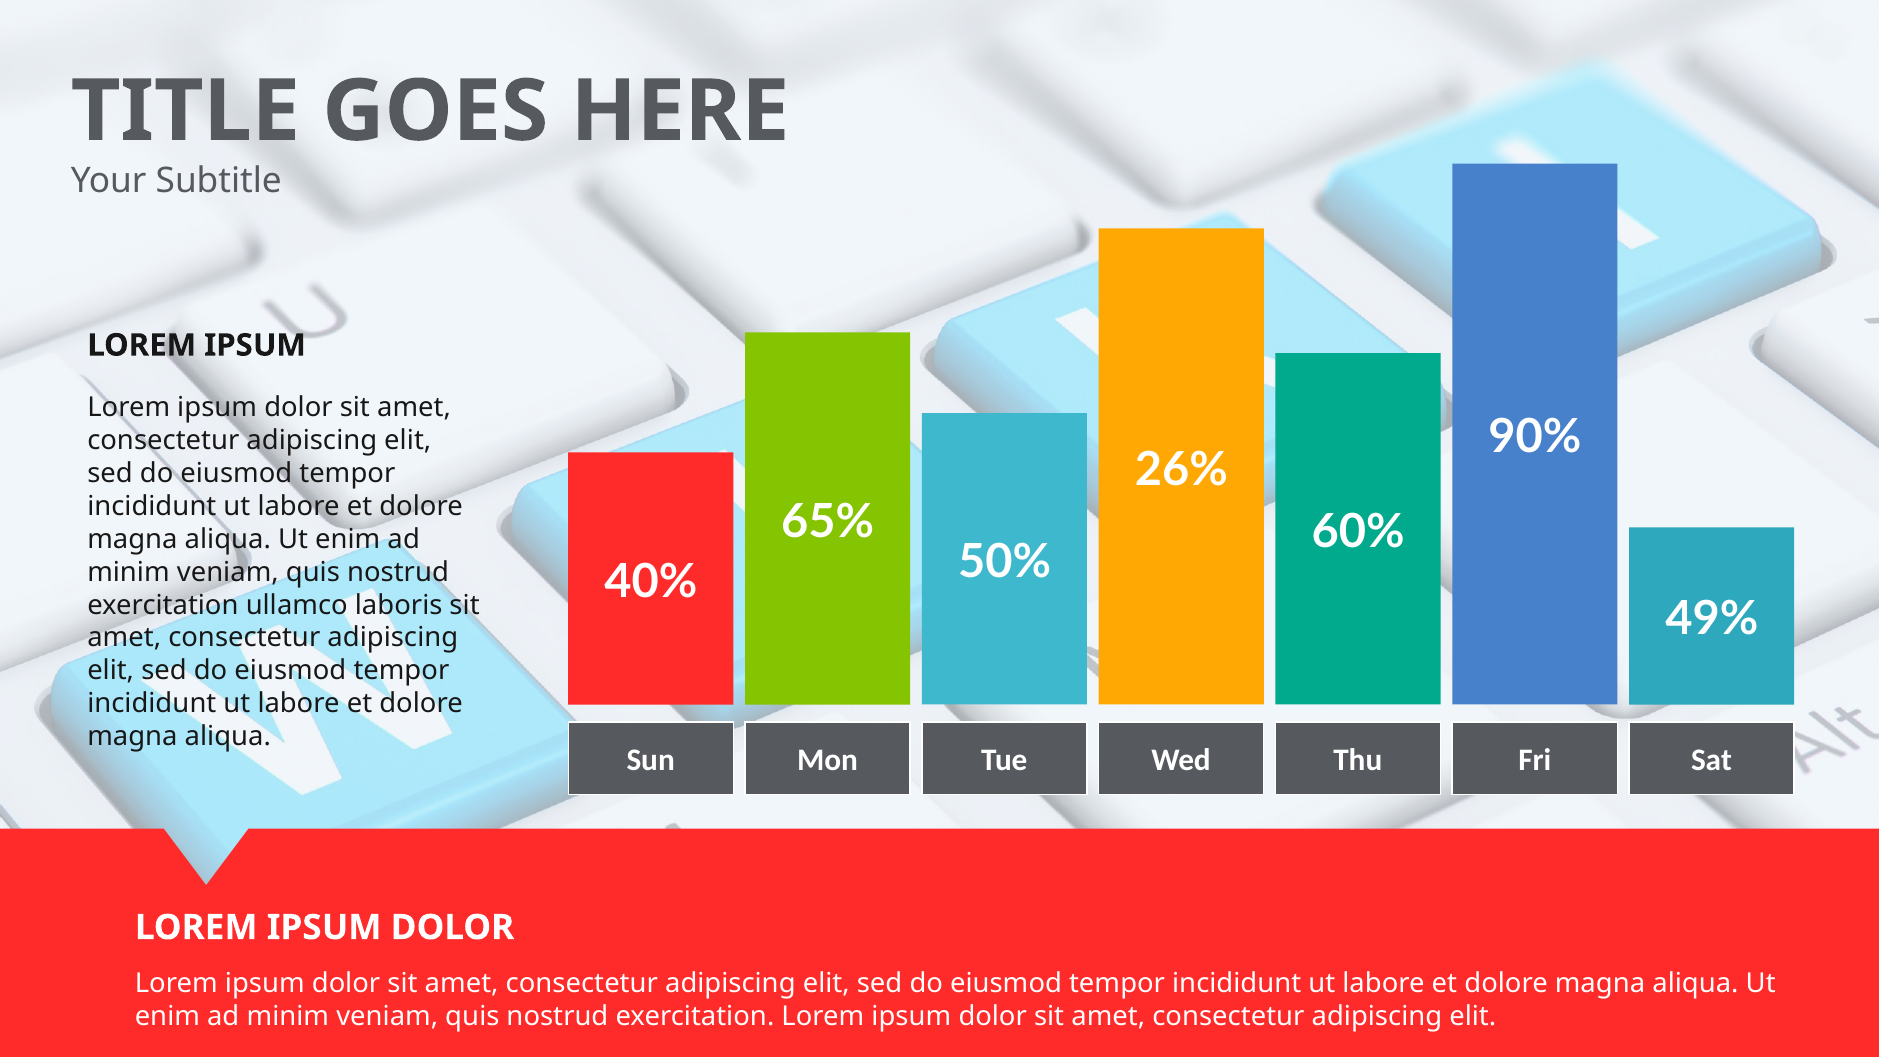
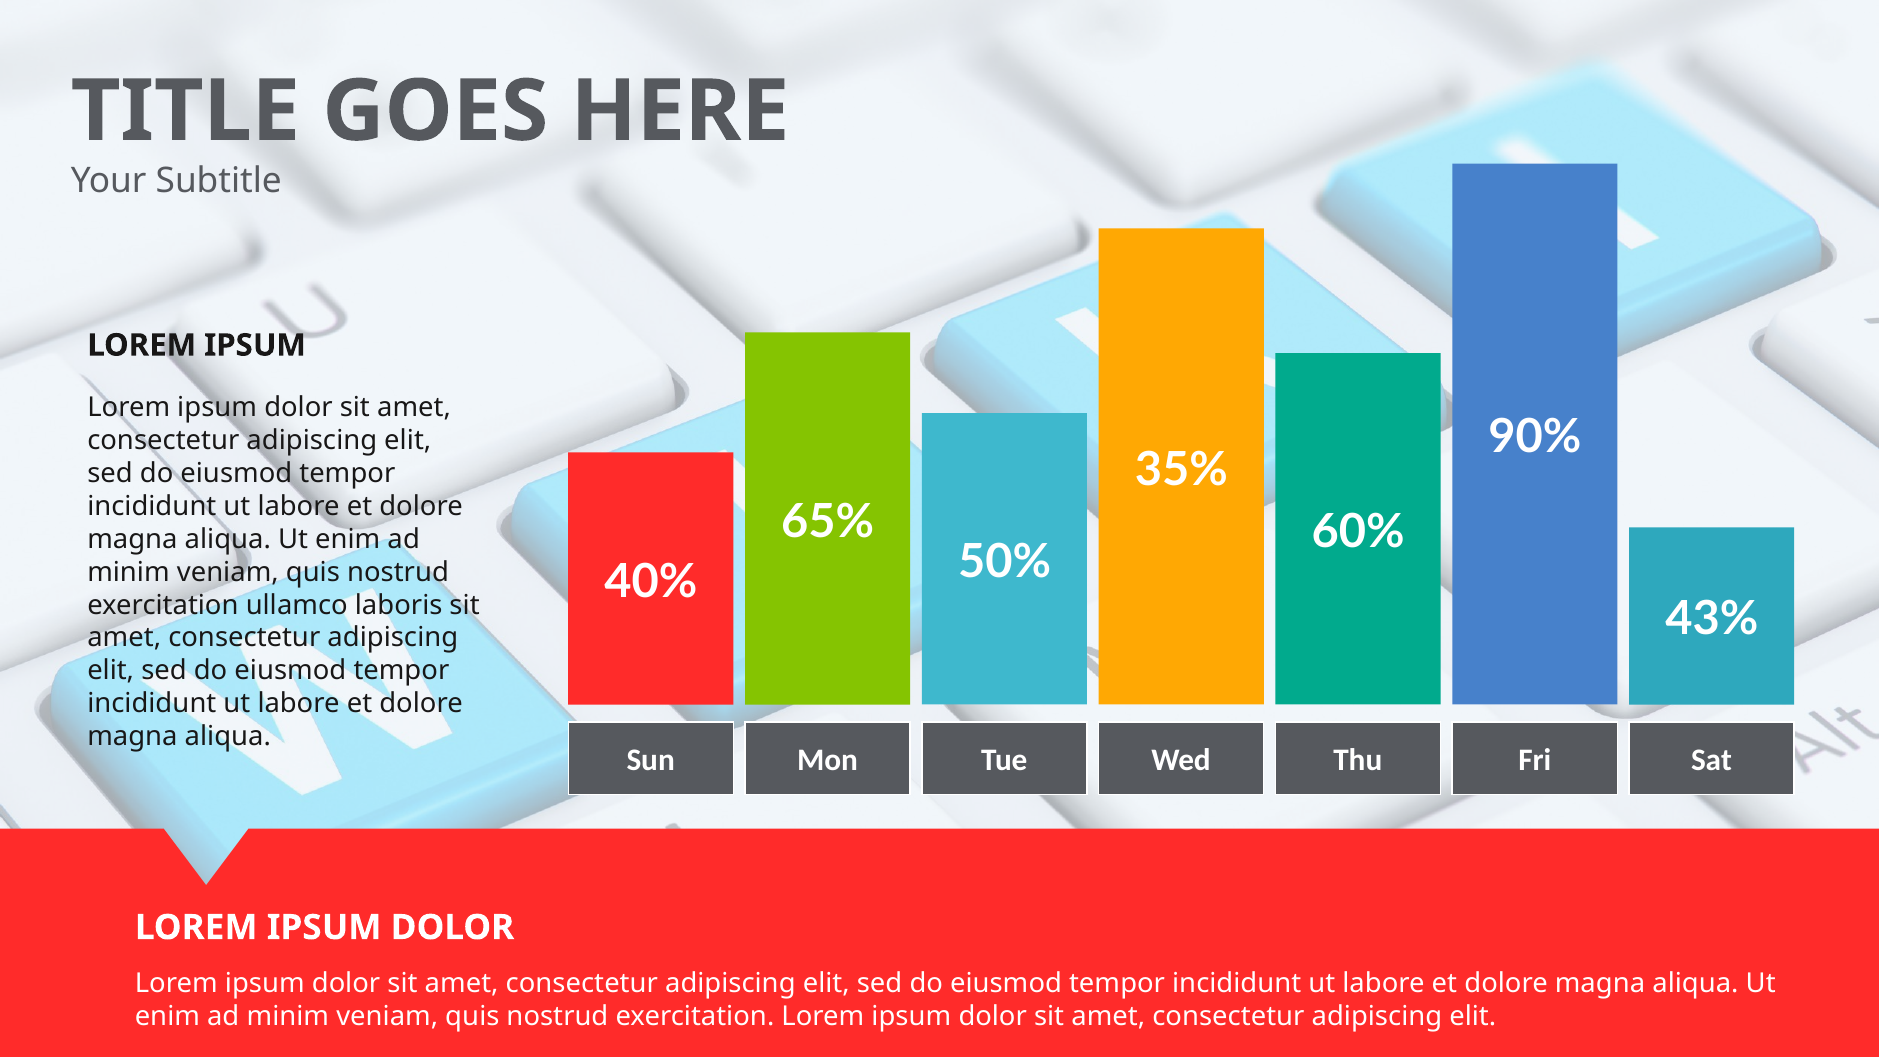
26%: 26% -> 35%
49%: 49% -> 43%
